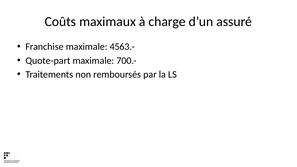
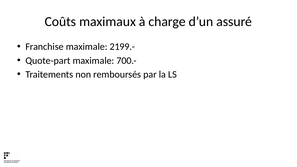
4563.-: 4563.- -> 2199.-
